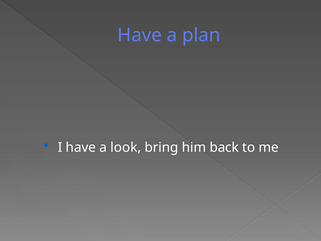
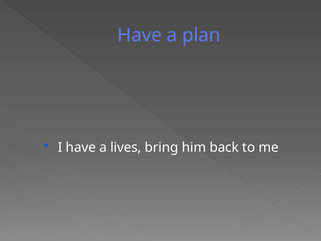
look: look -> lives
